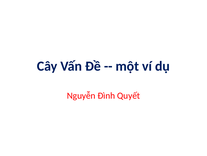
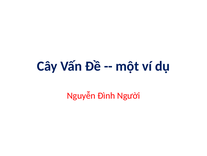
Quyết: Quyết -> Người
